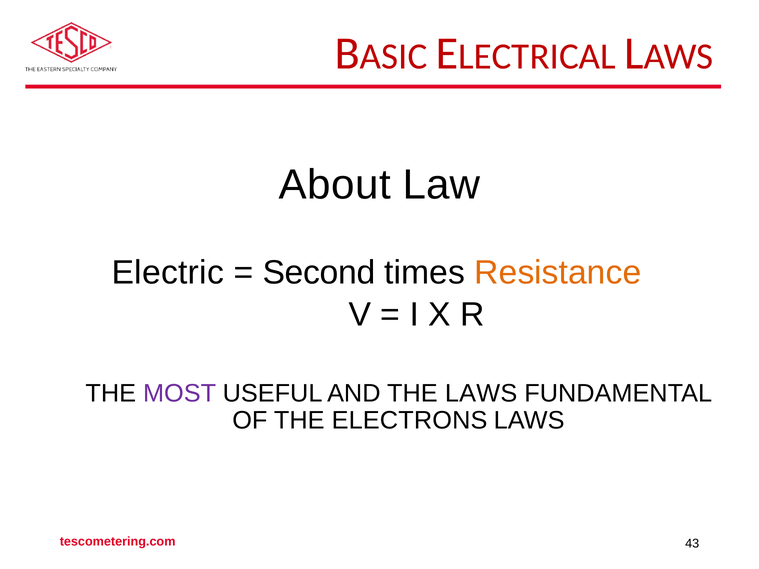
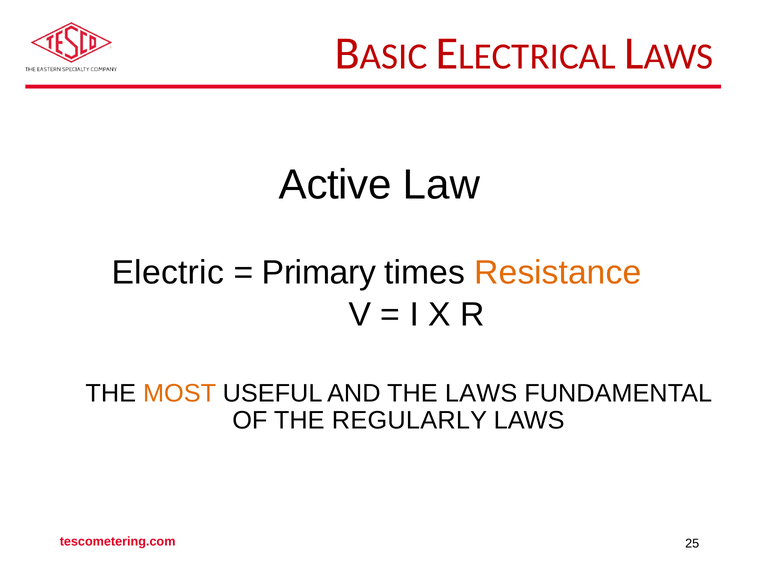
About: About -> Active
Second: Second -> Primary
MOST colour: purple -> orange
ELECTRONS: ELECTRONS -> REGULARLY
43: 43 -> 25
